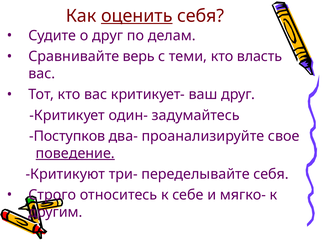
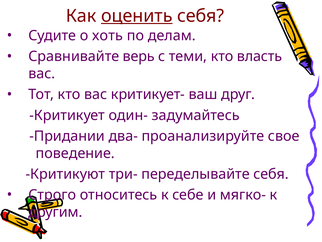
о друг: друг -> хоть
Поступков: Поступков -> Придании
поведение underline: present -> none
